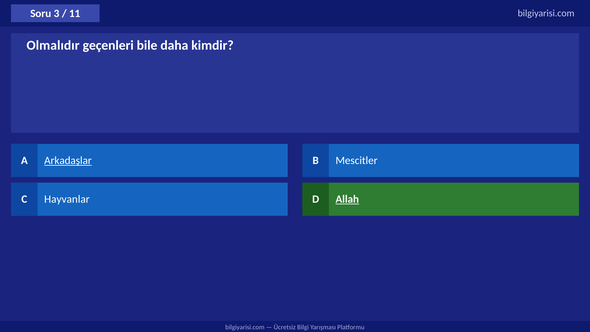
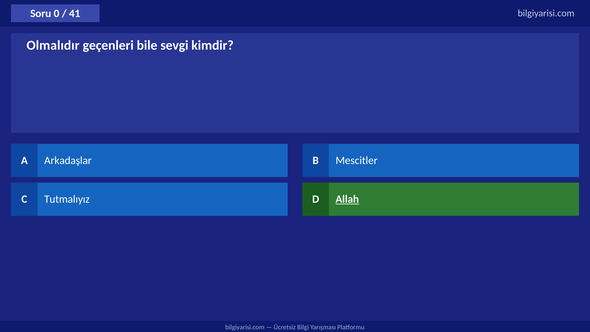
3: 3 -> 0
11: 11 -> 41
daha: daha -> sevgi
Arkadaşlar underline: present -> none
Hayvanlar: Hayvanlar -> Tutmalıyız
